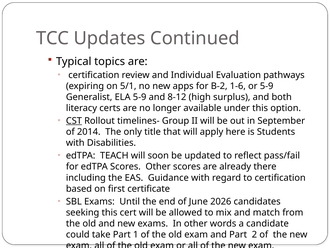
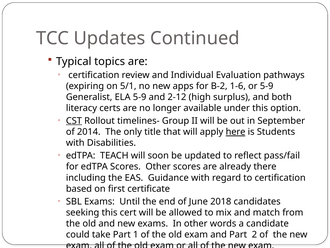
8-12: 8-12 -> 2-12
here underline: none -> present
2026: 2026 -> 2018
